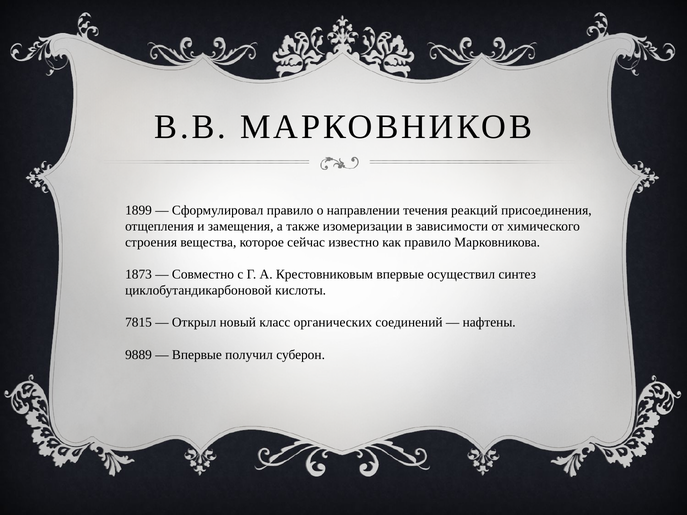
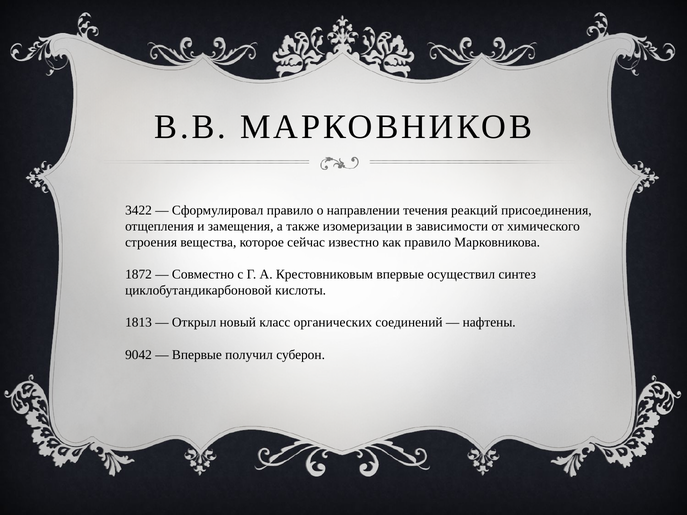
1899: 1899 -> 3422
1873: 1873 -> 1872
7815: 7815 -> 1813
9889: 9889 -> 9042
